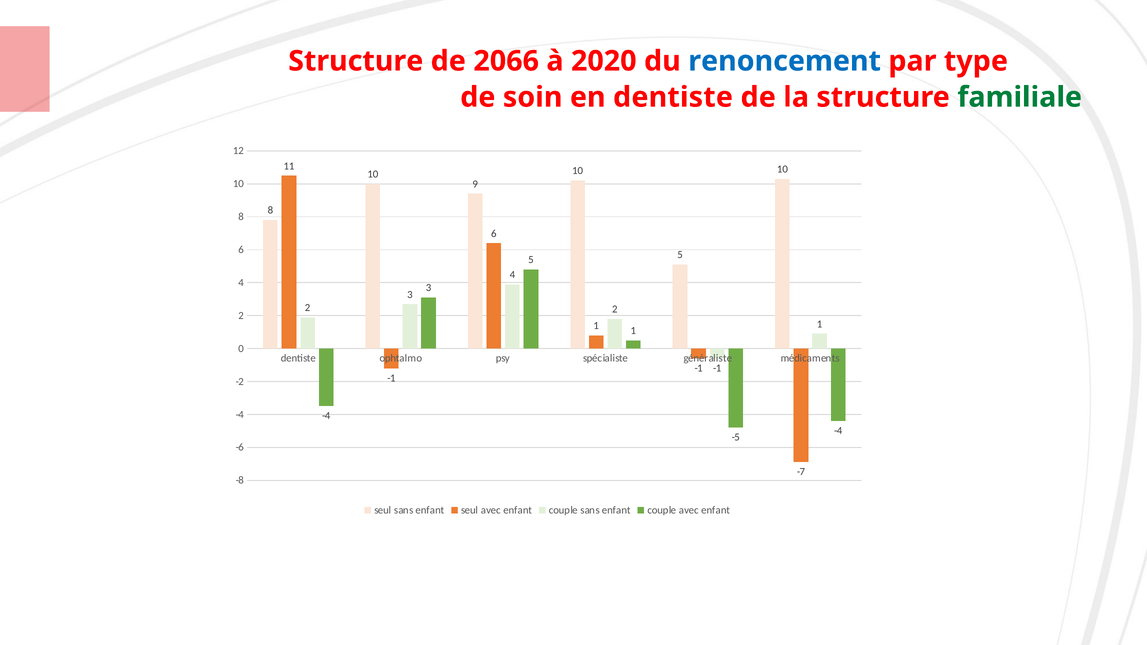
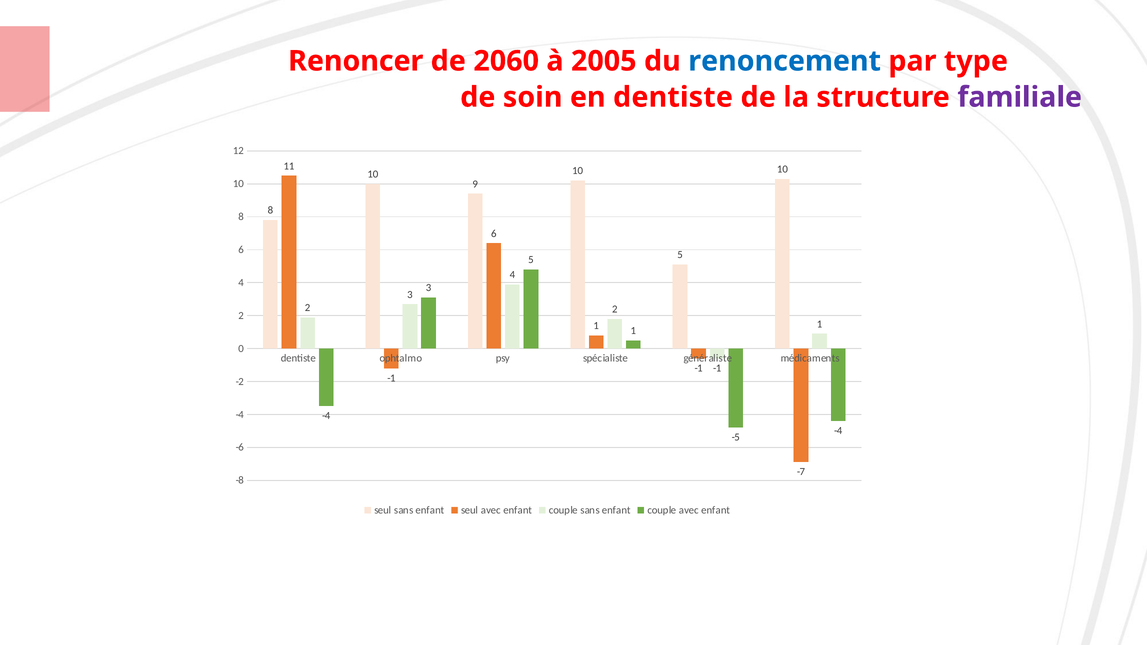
Structure at (356, 61): Structure -> Renoncer
2066: 2066 -> 2060
2020: 2020 -> 2005
familiale colour: green -> purple
